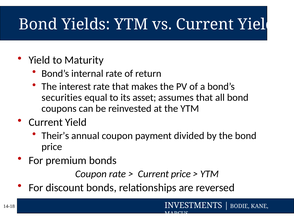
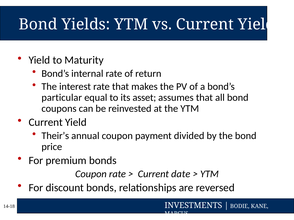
securities: securities -> particular
Current price: price -> date
